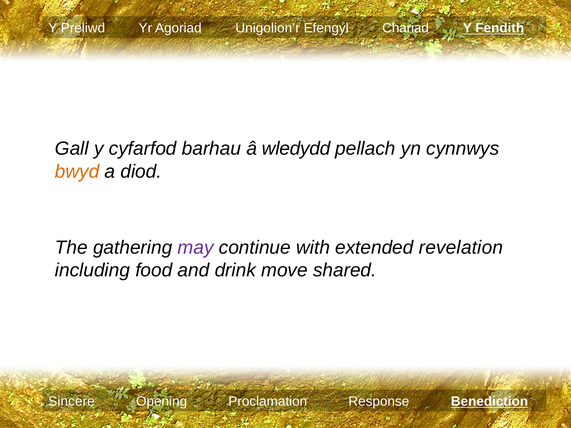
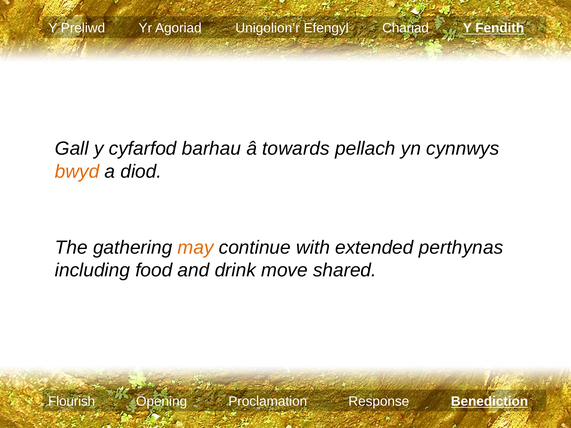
wledydd: wledydd -> towards
may colour: purple -> orange
revelation: revelation -> perthynas
Sincere: Sincere -> Flourish
